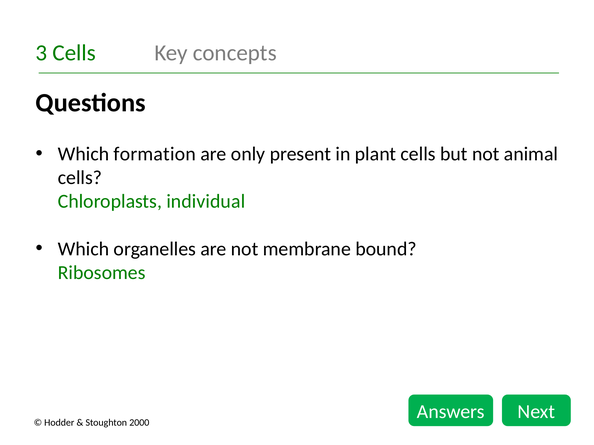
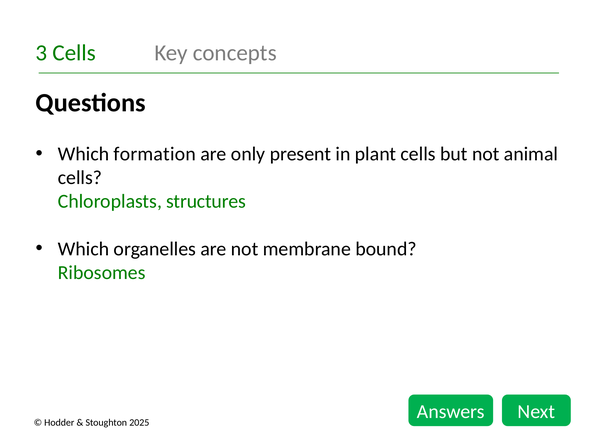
individual: individual -> structures
2000: 2000 -> 2025
